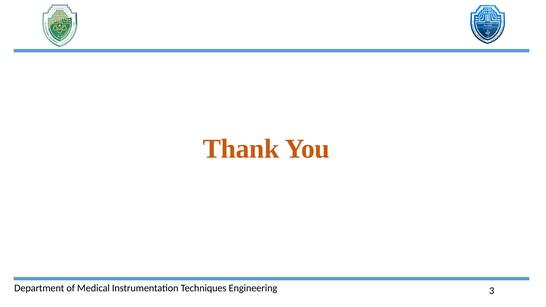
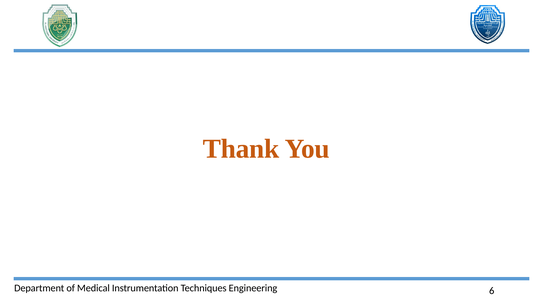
3: 3 -> 6
